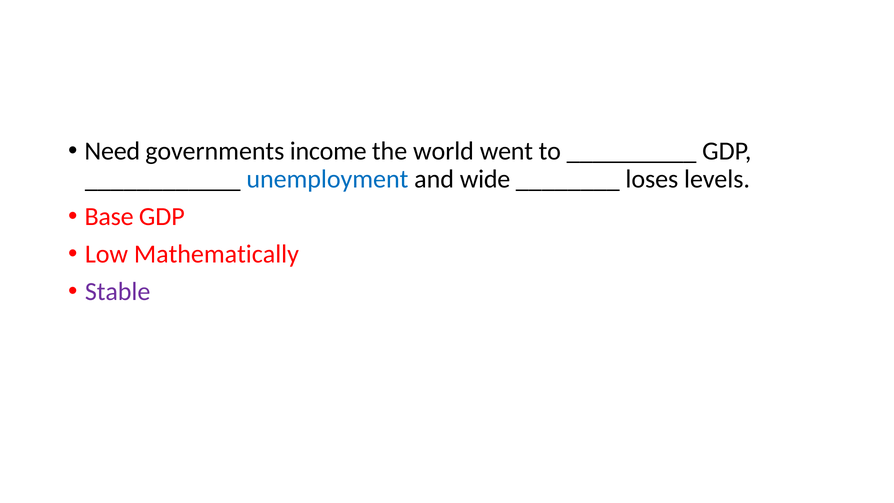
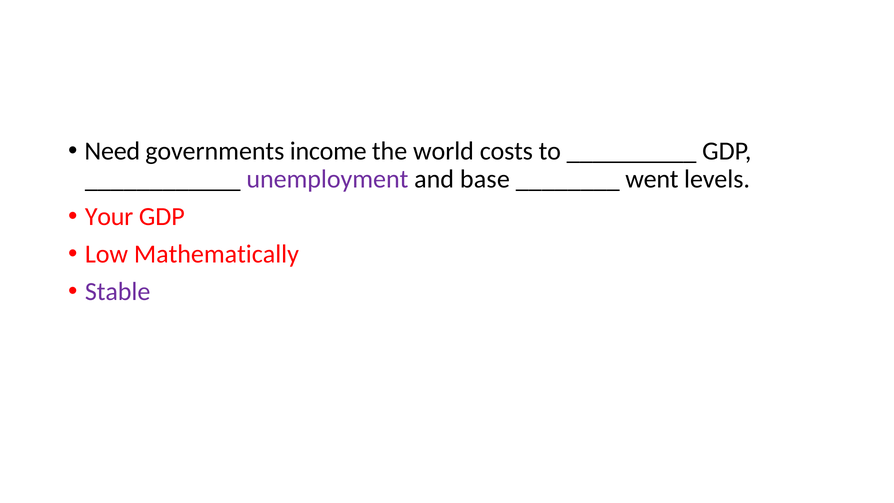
went: went -> costs
unemployment colour: blue -> purple
wide: wide -> base
loses: loses -> went
Base: Base -> Your
